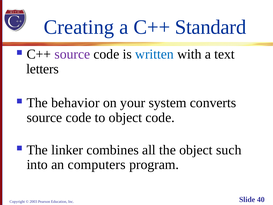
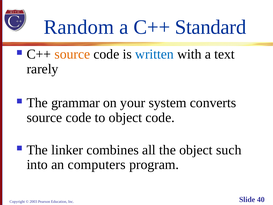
Creating: Creating -> Random
source at (72, 54) colour: purple -> orange
letters: letters -> rarely
behavior: behavior -> grammar
